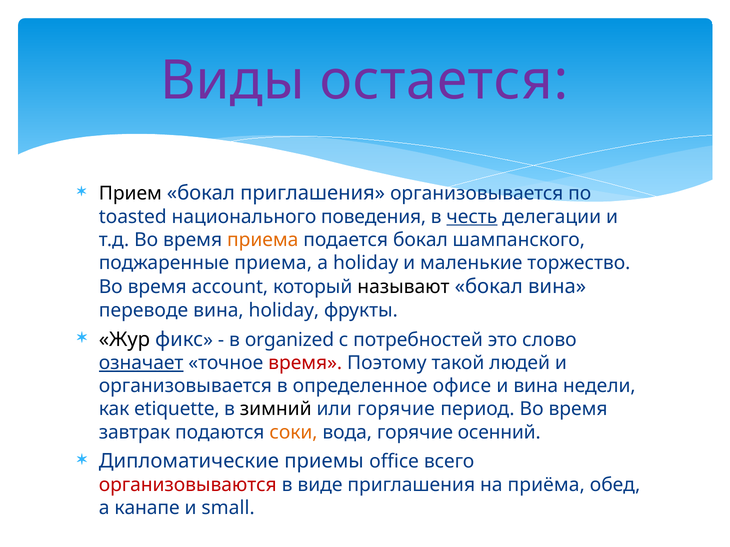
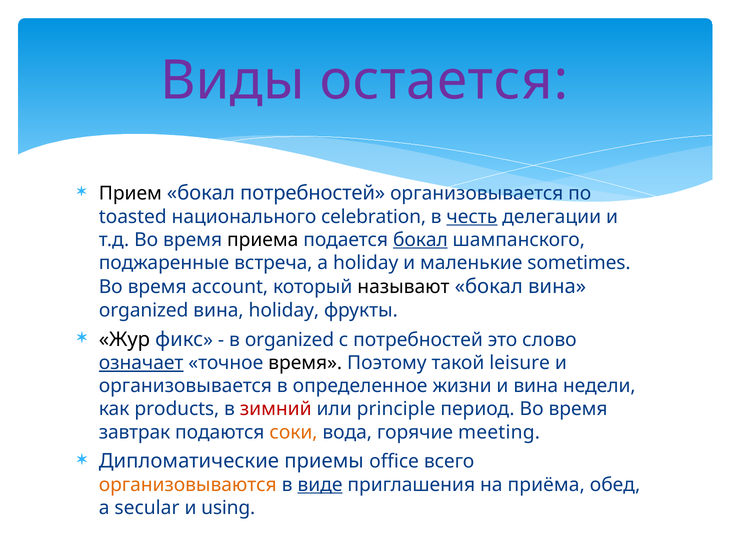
бокал приглашения: приглашения -> потребностей
поведения: поведения -> celebration
приема at (263, 240) colour: orange -> black
бокал at (420, 240) underline: none -> present
поджаренные приема: приема -> встреча
торжество: торжество -> sometimes
переводе at (144, 311): переводе -> organized
время at (305, 363) colour: red -> black
людей: людей -> leisure
офисе: офисе -> жизни
etiquette: etiquette -> products
зимний colour: black -> red
или горячие: горячие -> principle
осенний: осенний -> meeting
организовываются colour: red -> orange
виде underline: none -> present
канапе: канапе -> secular
small: small -> using
